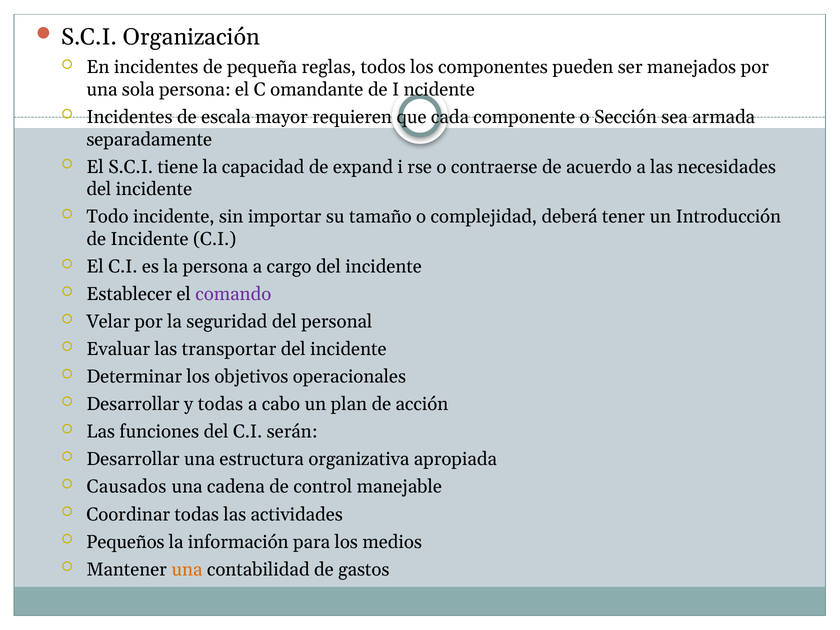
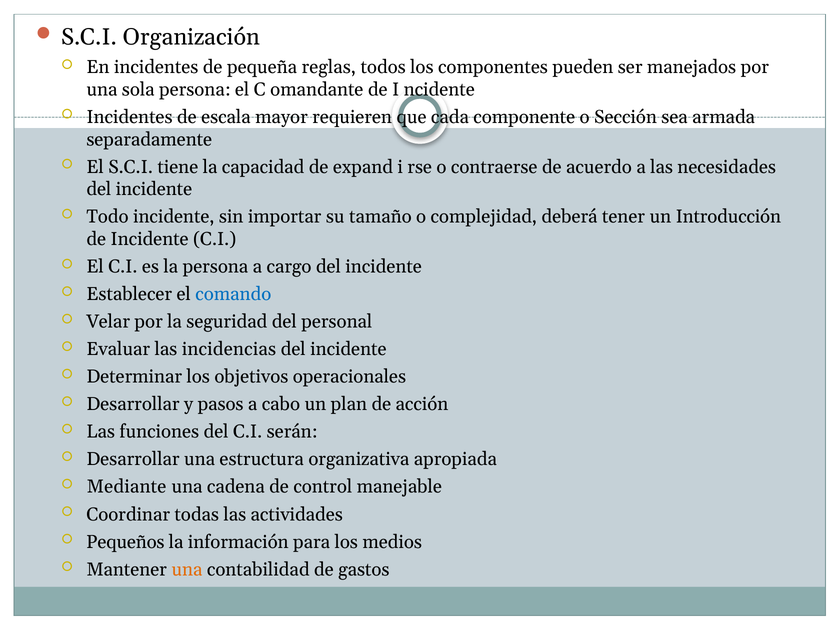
comando colour: purple -> blue
transportar: transportar -> incidencias
y todas: todas -> pasos
Causados: Causados -> Mediante
